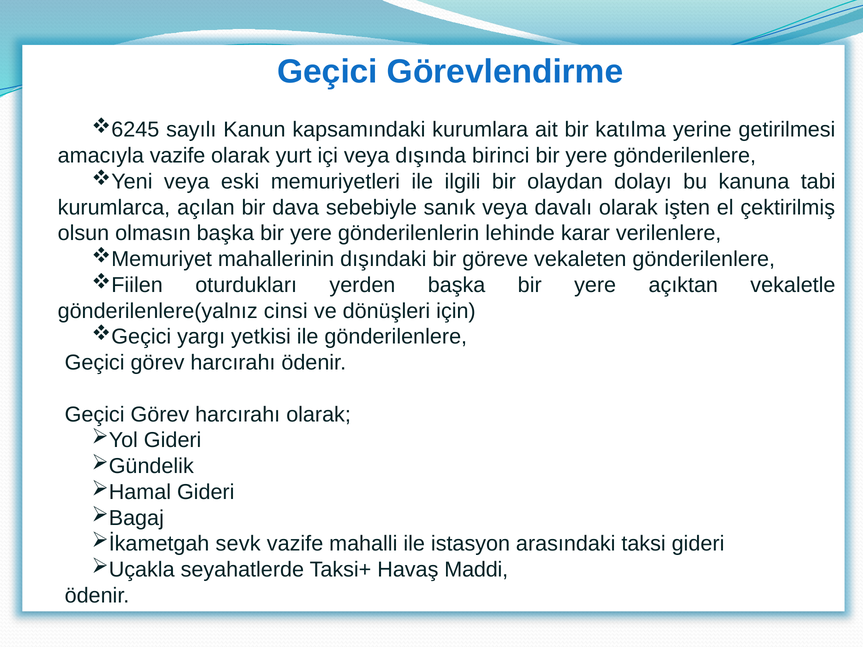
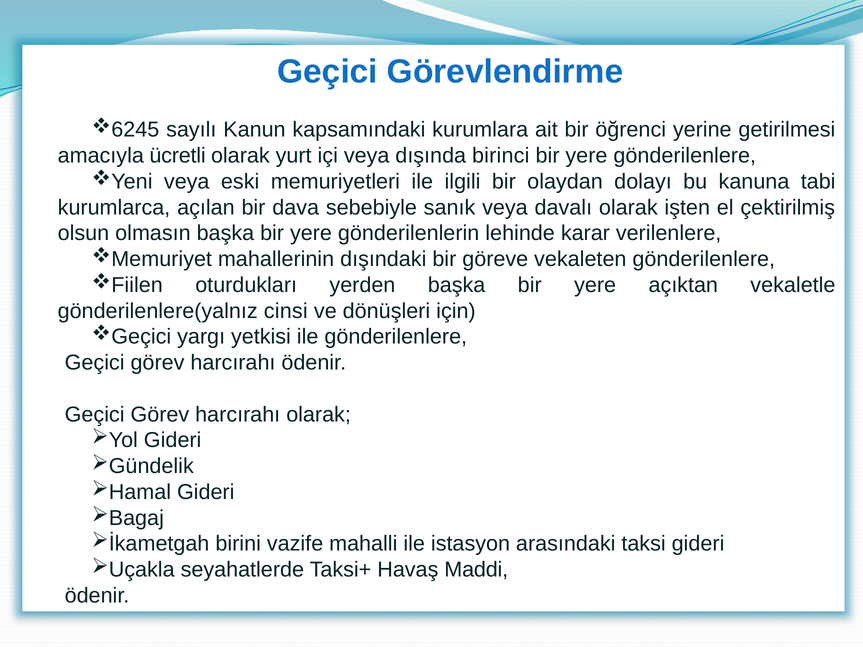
katılma: katılma -> öğrenci
amacıyla vazife: vazife -> ücretli
sevk: sevk -> birini
